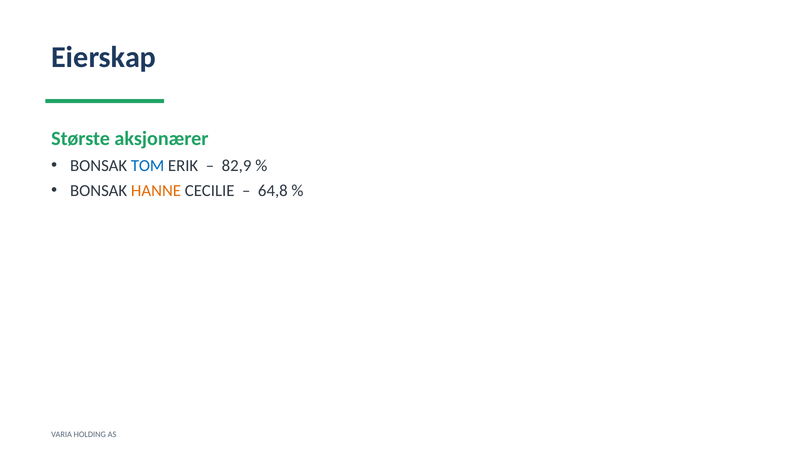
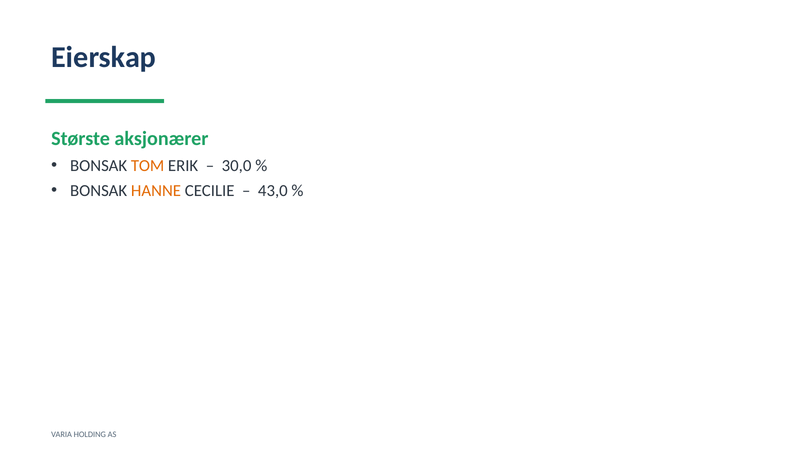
TOM colour: blue -> orange
82,9: 82,9 -> 30,0
64,8: 64,8 -> 43,0
